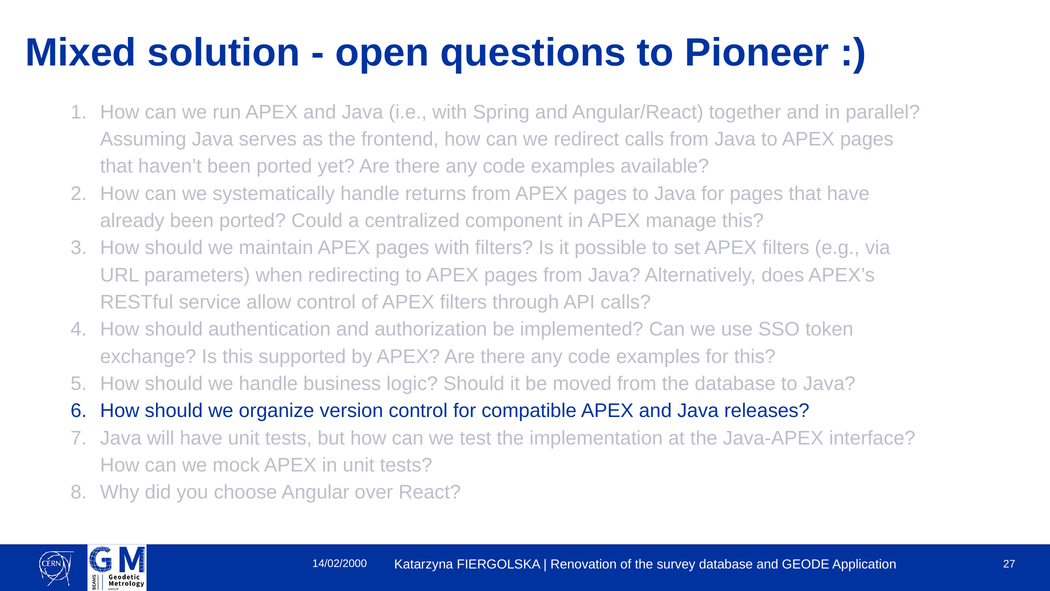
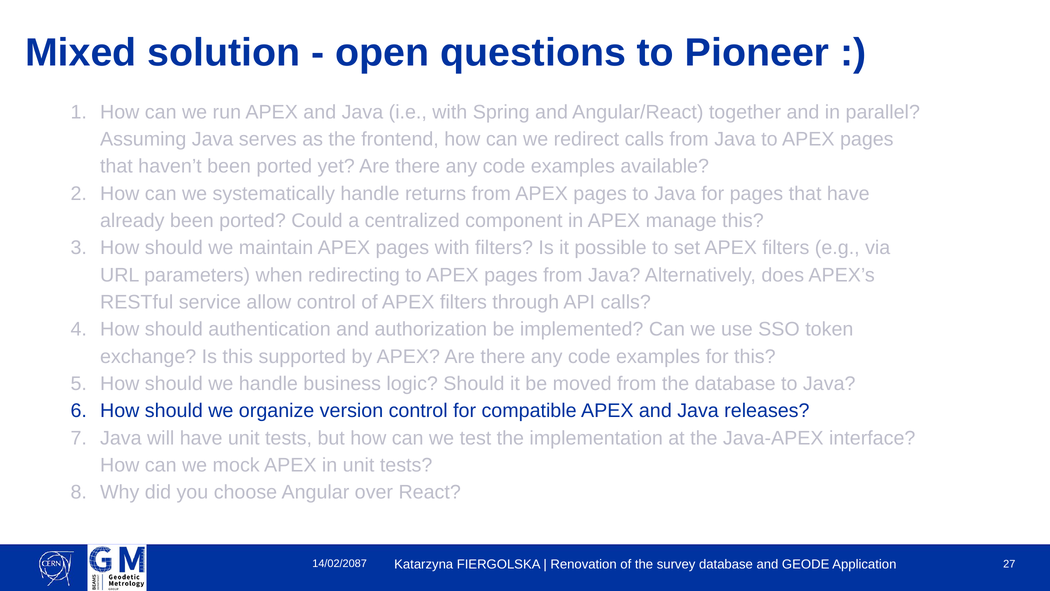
14/02/2000: 14/02/2000 -> 14/02/2087
